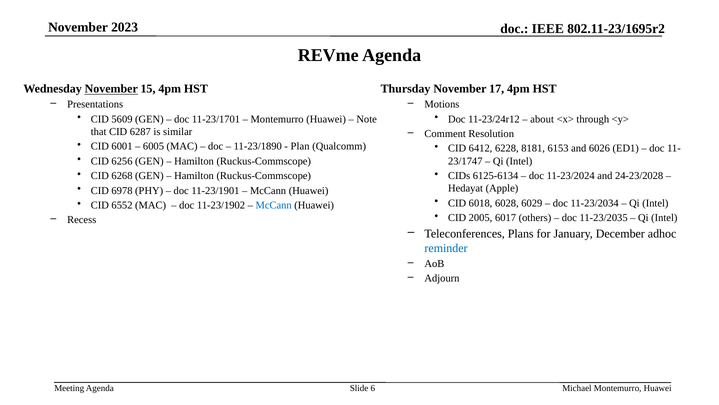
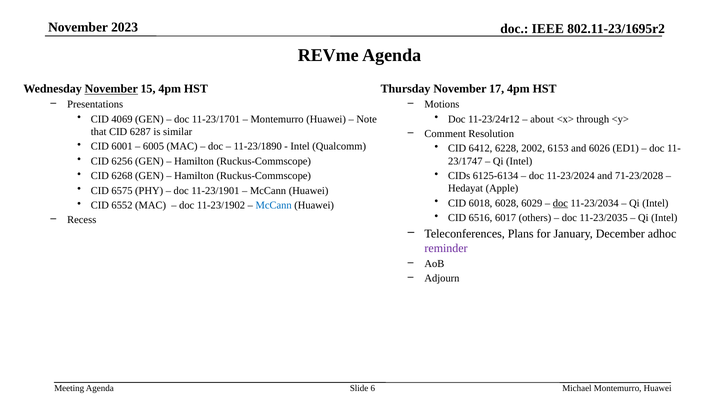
5609: 5609 -> 4069
Plan at (300, 146): Plan -> Intel
8181: 8181 -> 2002
24-23/2028: 24-23/2028 -> 71-23/2028
6978: 6978 -> 6575
doc at (560, 203) underline: none -> present
2005: 2005 -> 6516
reminder colour: blue -> purple
